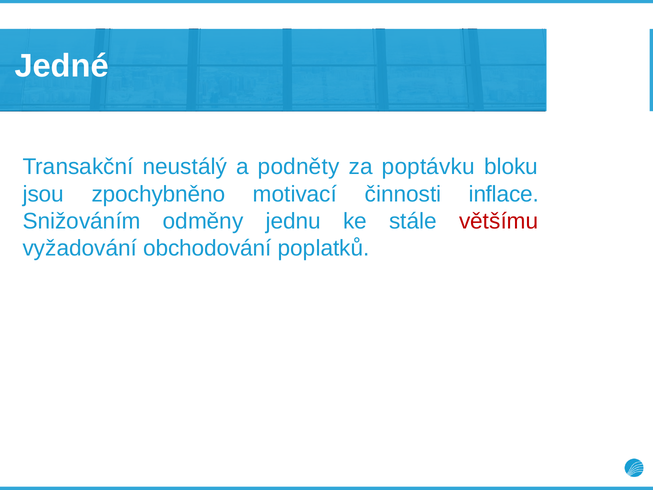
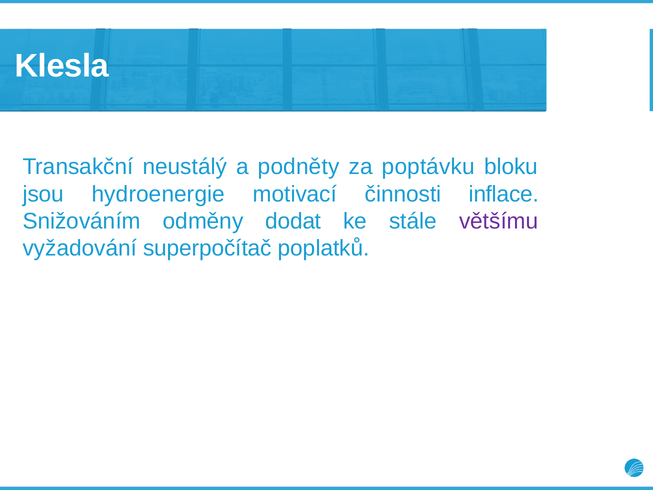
Jedné: Jedné -> Klesla
zpochybněno: zpochybněno -> hydroenergie
jednu: jednu -> dodat
většímu colour: red -> purple
obchodování: obchodování -> superpočítač
